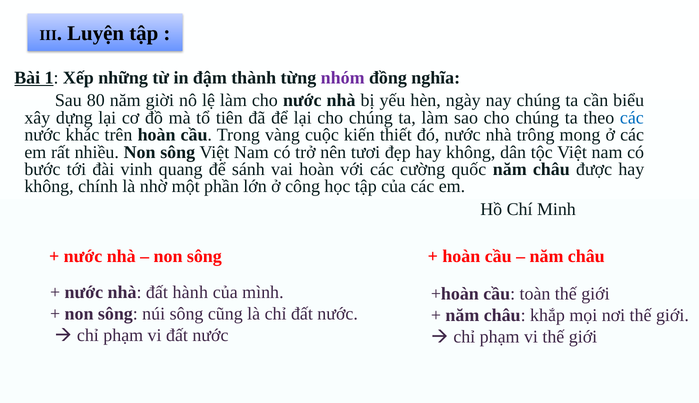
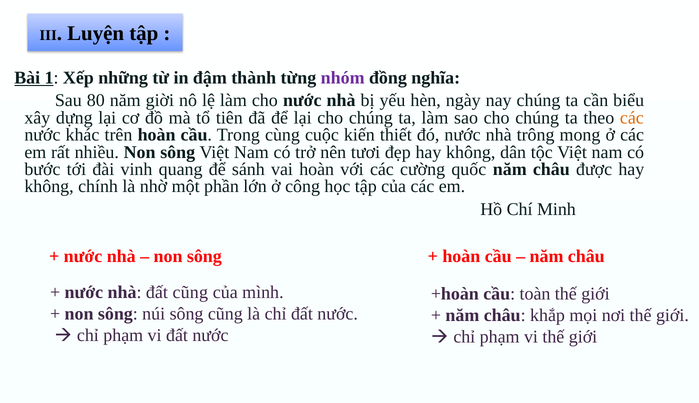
các at (632, 118) colour: blue -> orange
vàng: vàng -> cùng
đất hành: hành -> cũng
